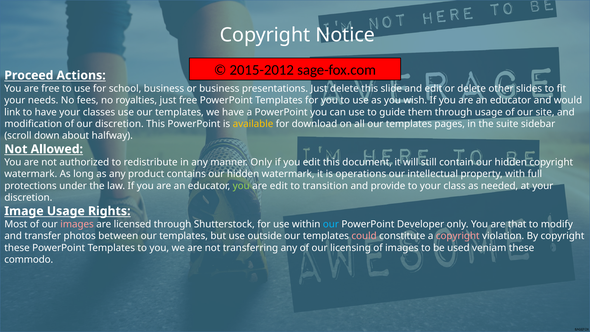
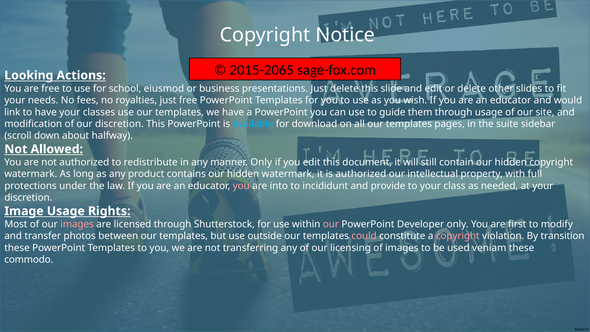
2015-2012: 2015-2012 -> 2015-2065
Proceed: Proceed -> Looking
school business: business -> eiusmod
available colour: yellow -> light blue
is operations: operations -> authorized
you at (241, 186) colour: light green -> pink
are edit: edit -> into
transition: transition -> incididunt
our at (331, 224) colour: light blue -> pink
that: that -> first
By copyright: copyright -> transition
